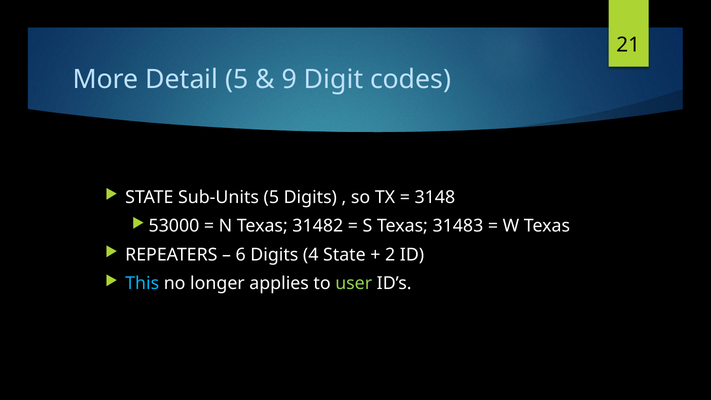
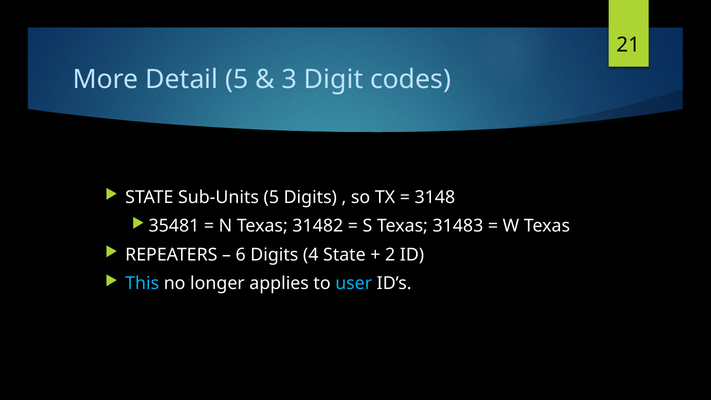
9: 9 -> 3
53000: 53000 -> 35481
user colour: light green -> light blue
